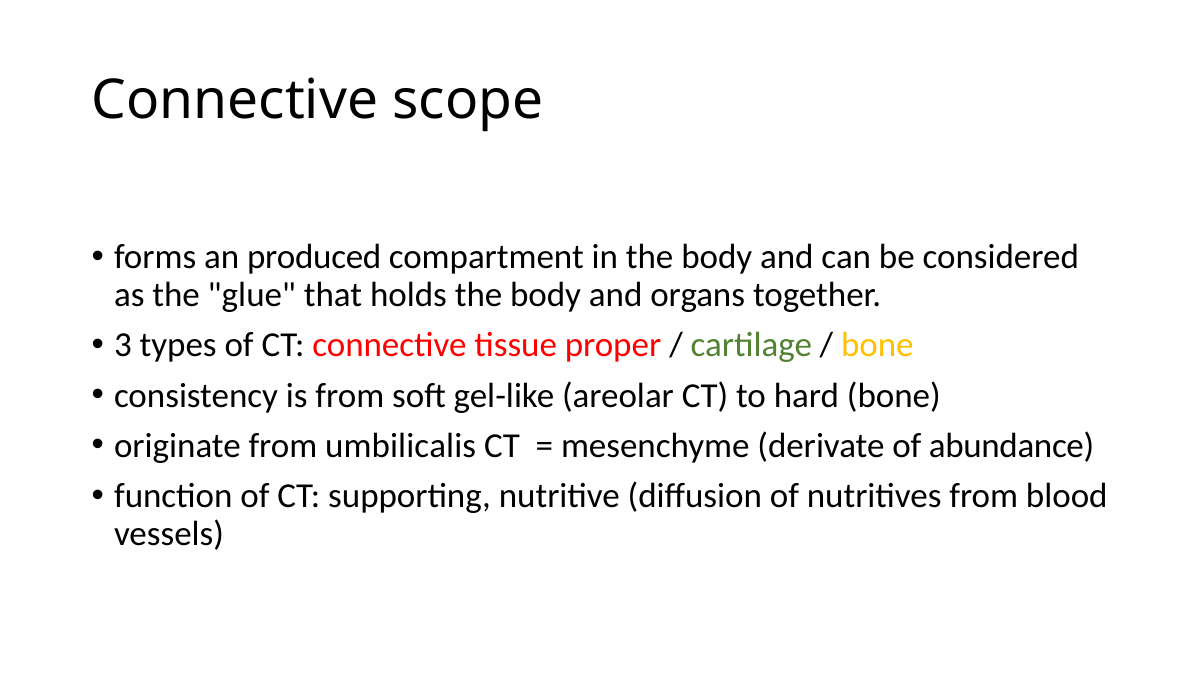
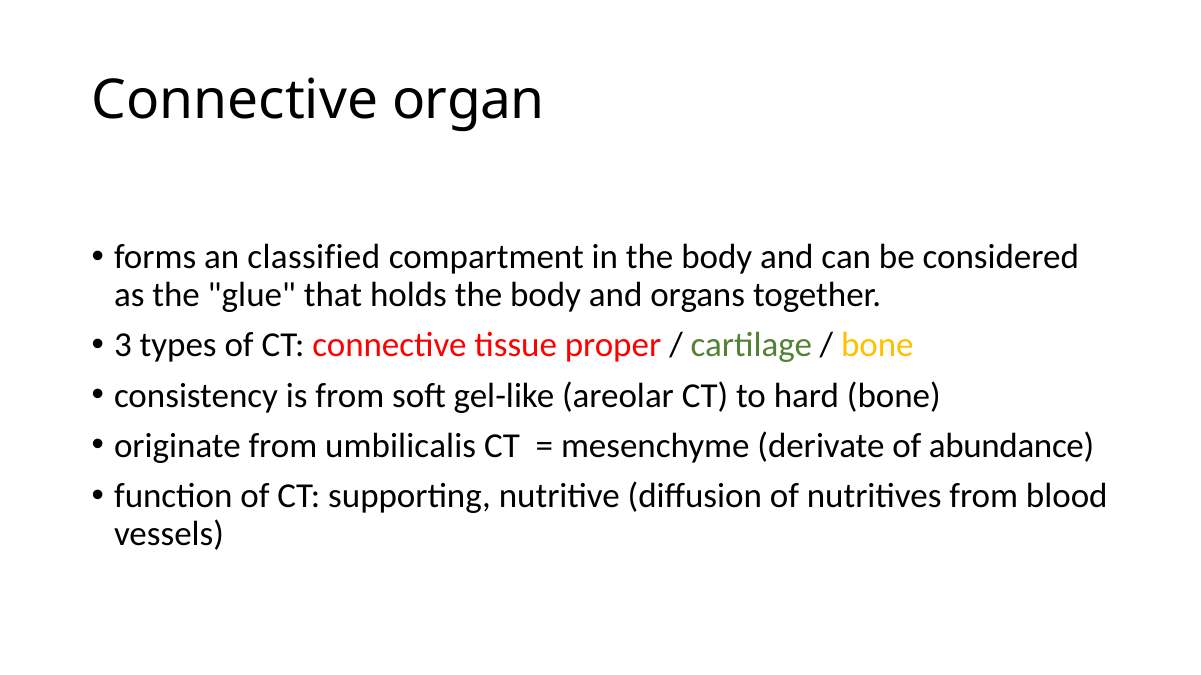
scope: scope -> organ
produced: produced -> classified
